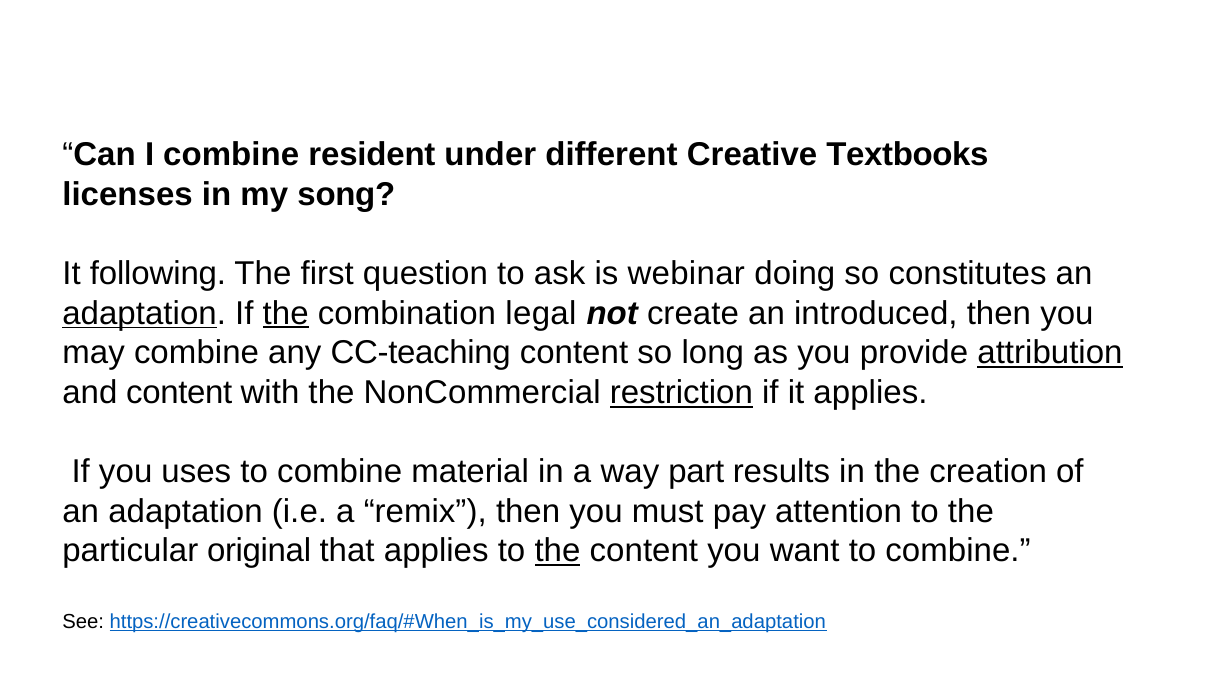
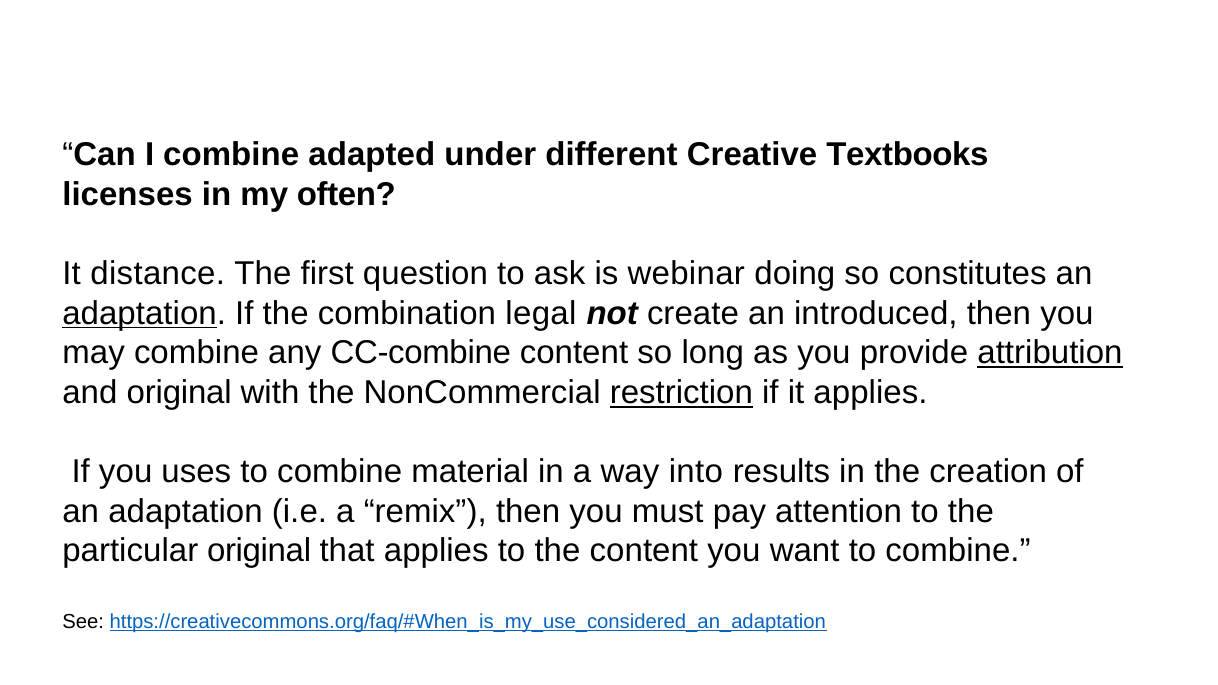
resident: resident -> adapted
song: song -> often
following: following -> distance
the at (286, 313) underline: present -> none
CC-teaching: CC-teaching -> CC-combine
and content: content -> original
part: part -> into
the at (557, 551) underline: present -> none
